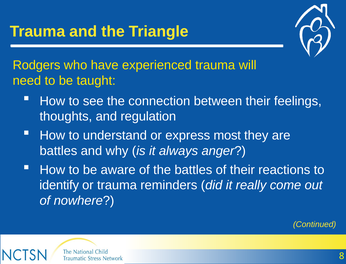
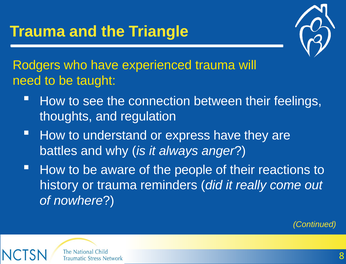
express most: most -> have
the battles: battles -> people
identify: identify -> history
